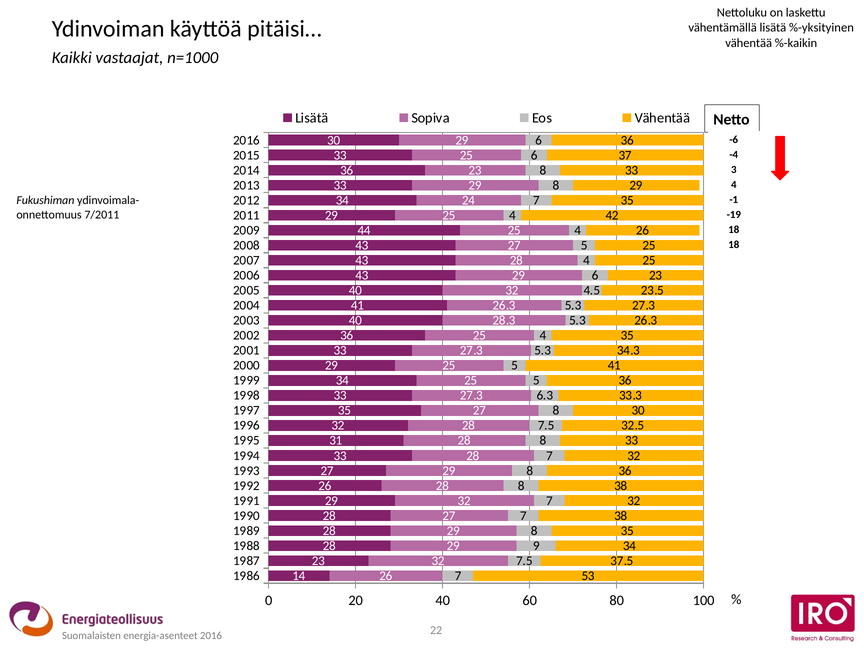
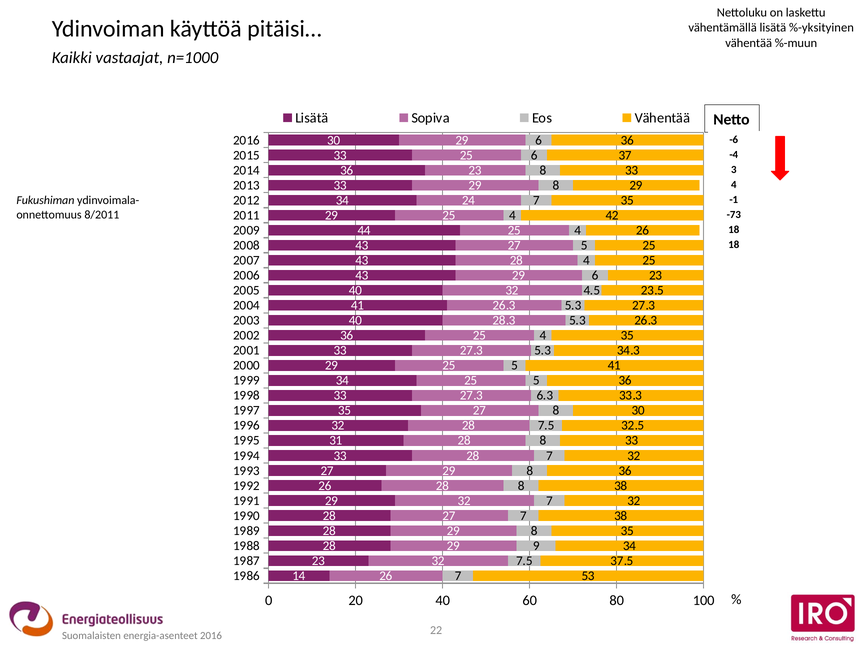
%-kaikin: %-kaikin -> %-muun
7/2011: 7/2011 -> 8/2011
-19: -19 -> -73
